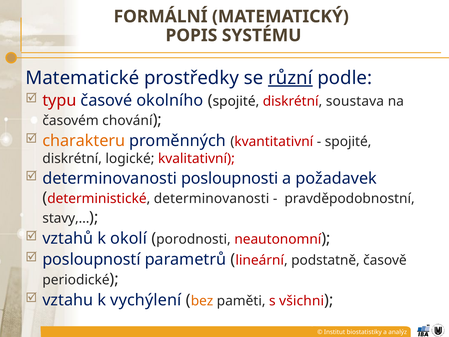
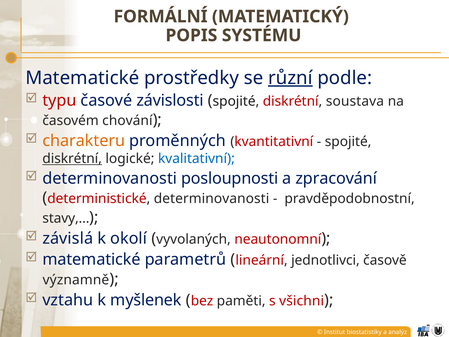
okolního: okolního -> závislosti
diskrétní at (72, 159) underline: none -> present
kvalitativní colour: red -> blue
požadavek: požadavek -> zpracování
vztahů: vztahů -> závislá
porodnosti: porodnosti -> vyvolaných
posloupností at (91, 259): posloupností -> matematické
podstatně: podstatně -> jednotlivci
periodické: periodické -> významně
vychýlení: vychýlení -> myšlenek
bez colour: orange -> red
